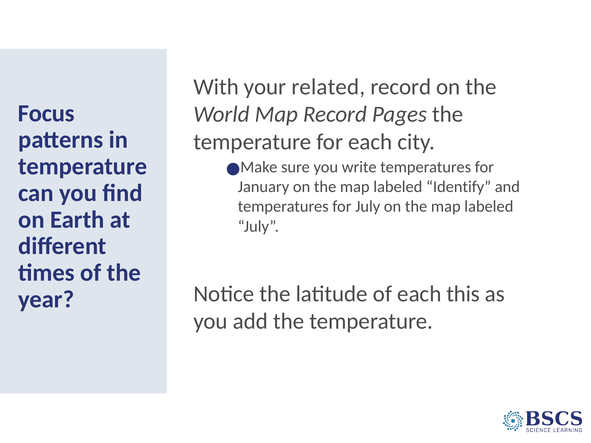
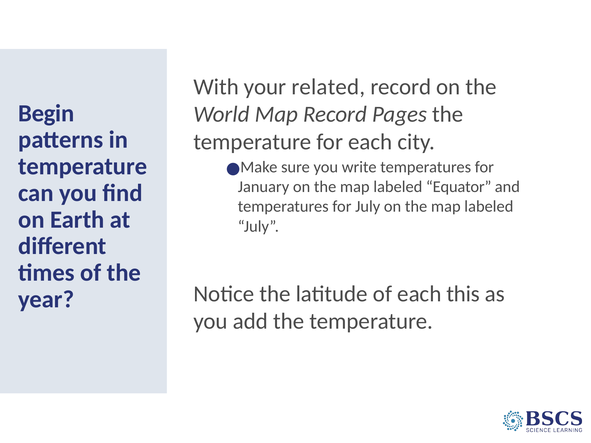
Focus: Focus -> Begin
Identify: Identify -> Equator
